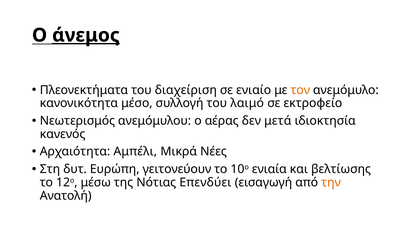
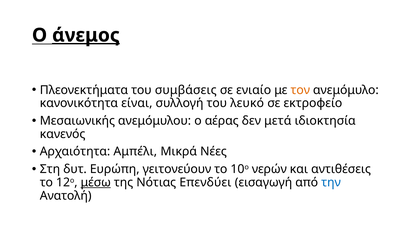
διαχείριση: διαχείριση -> συμβάσεις
μέσο: μέσο -> είναι
λαιμό: λαιμό -> λευκό
Νεωτερισμός: Νεωτερισμός -> Μεσαιωνικής
ενιαία: ενιαία -> νερών
βελτίωσης: βελτίωσης -> αντιθέσεις
μέσω underline: none -> present
την colour: orange -> blue
